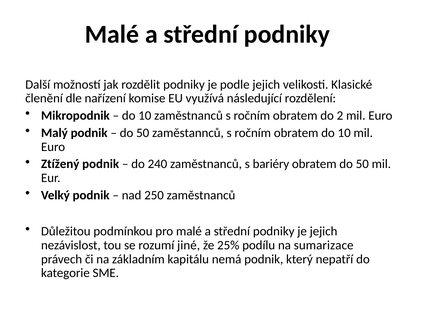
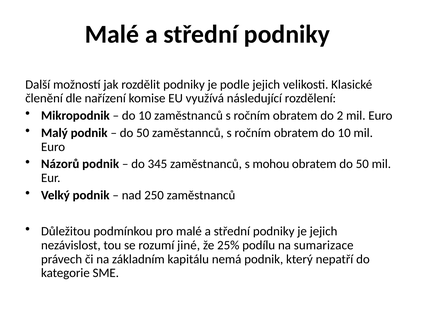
Ztížený: Ztížený -> Názorů
240: 240 -> 345
bariéry: bariéry -> mohou
